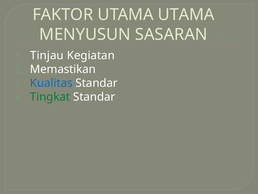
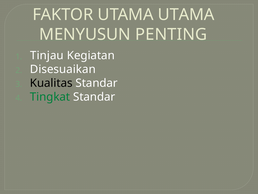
SASARAN: SASARAN -> PENTING
Memastikan: Memastikan -> Disesuaikan
Kualitas colour: blue -> black
